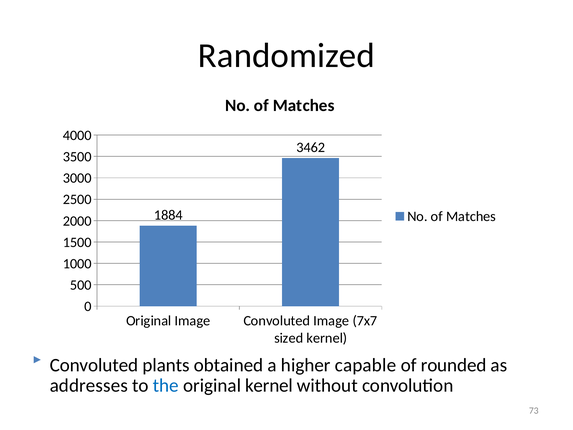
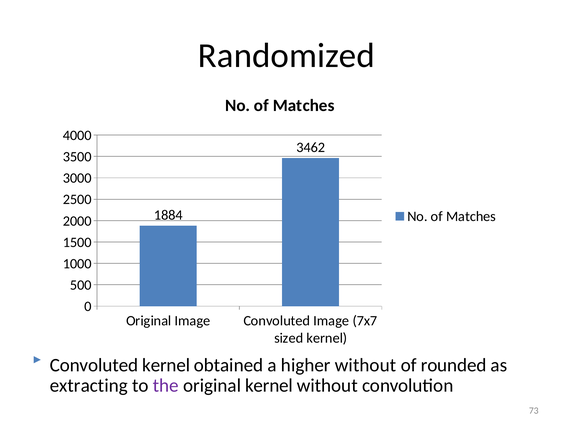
Convoluted plants: plants -> kernel
higher capable: capable -> without
addresses: addresses -> extracting
the colour: blue -> purple
